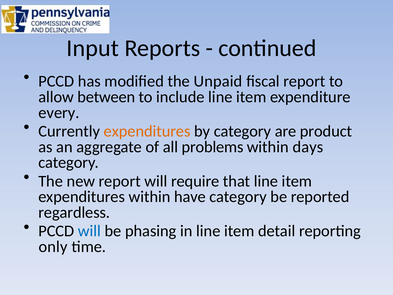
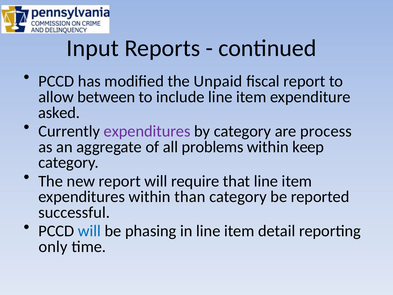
every: every -> asked
expenditures at (147, 131) colour: orange -> purple
product: product -> process
days: days -> keep
have: have -> than
regardless: regardless -> successful
